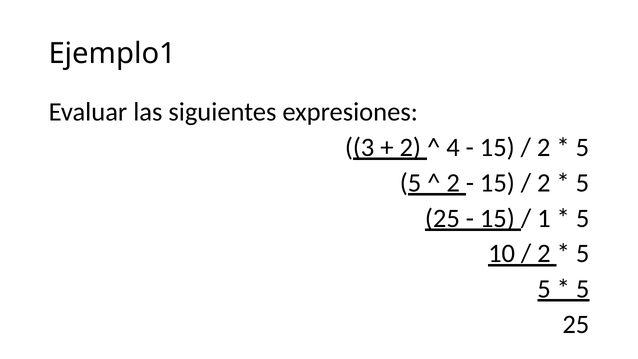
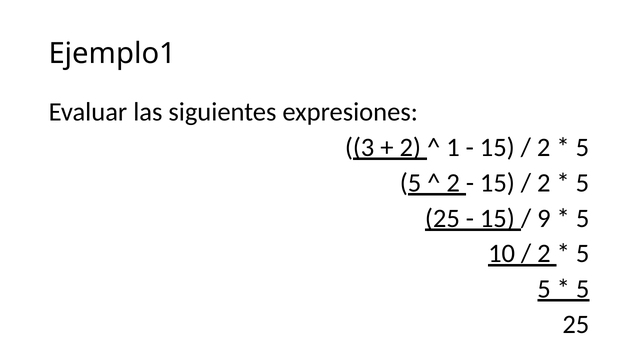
4: 4 -> 1
1: 1 -> 9
